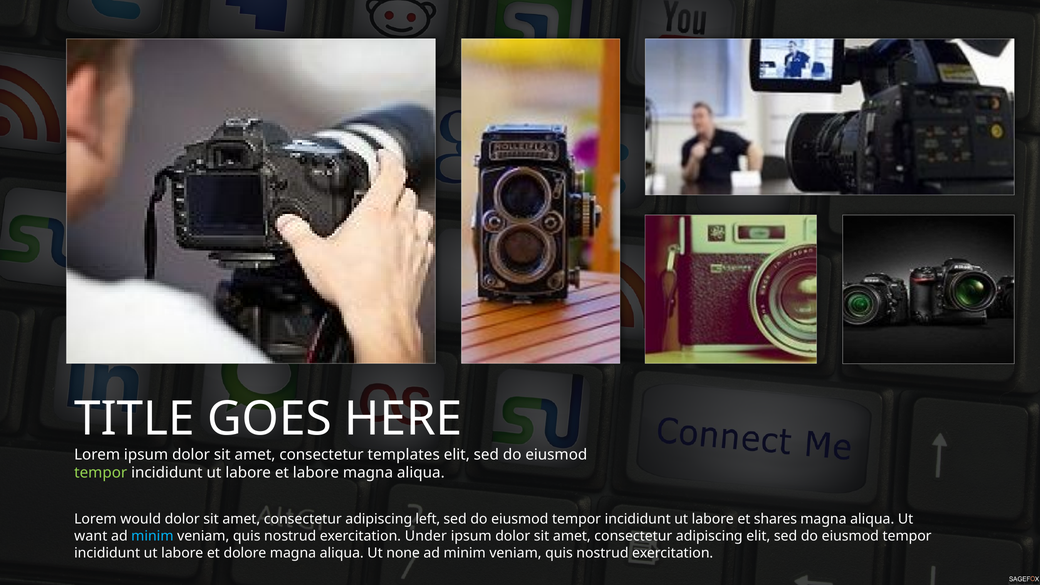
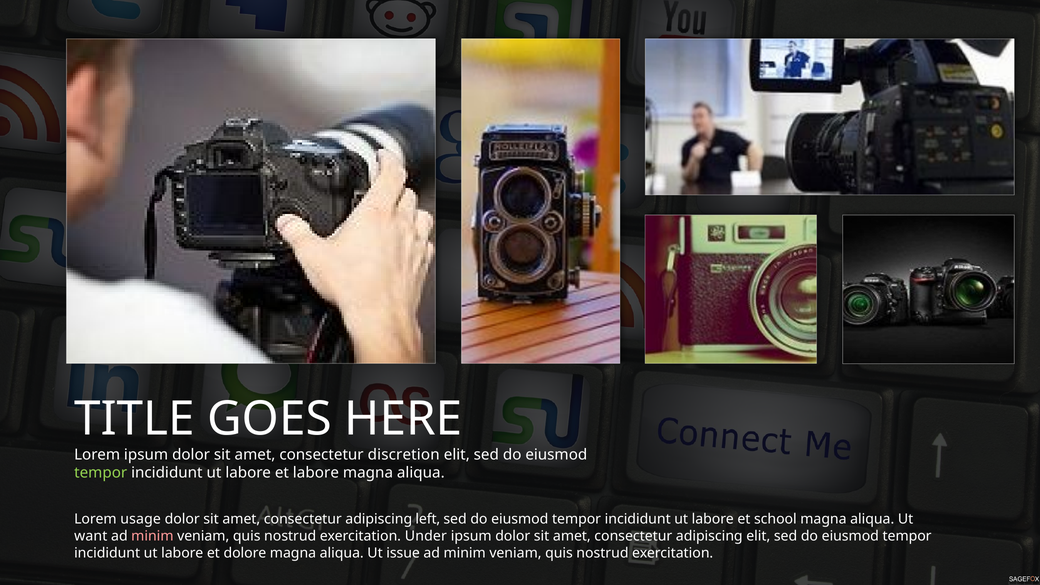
templates: templates -> discretion
would: would -> usage
shares: shares -> school
minim at (152, 536) colour: light blue -> pink
none: none -> issue
